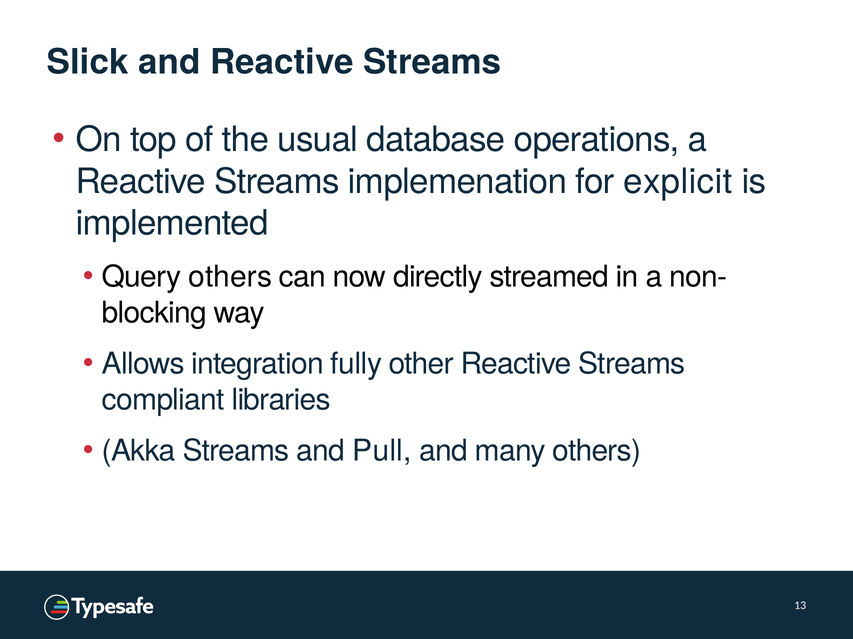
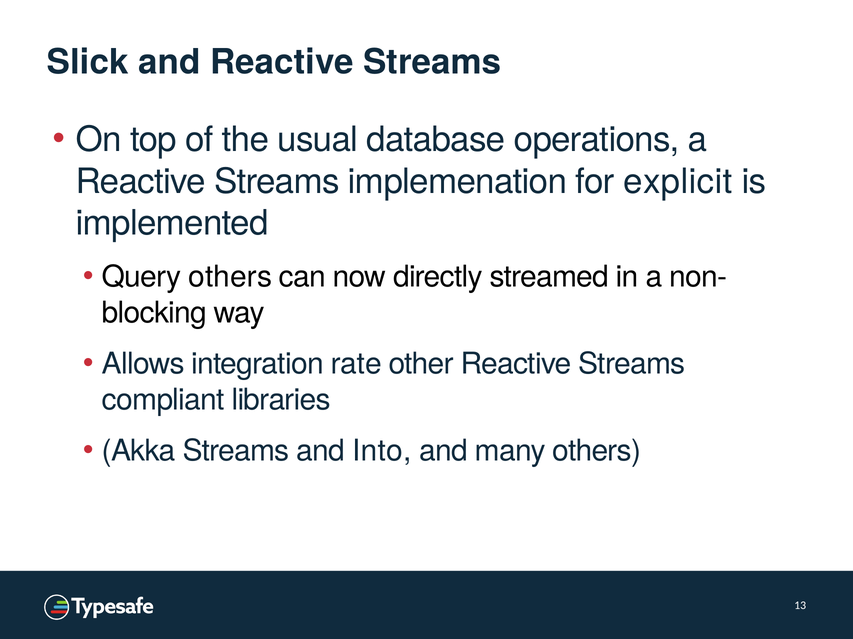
fully: fully -> rate
Pull: Pull -> Into
